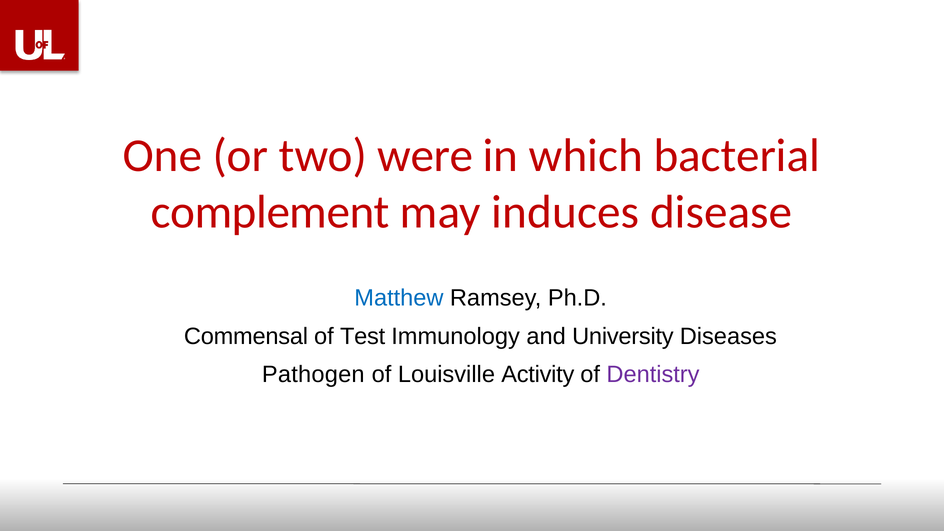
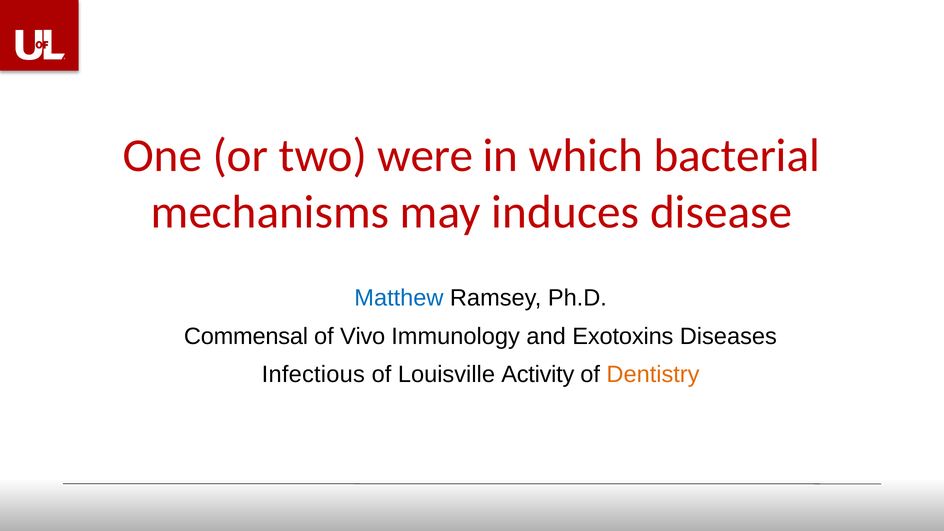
complement: complement -> mechanisms
Test: Test -> Vivo
University: University -> Exotoxins
Pathogen: Pathogen -> Infectious
Dentistry colour: purple -> orange
